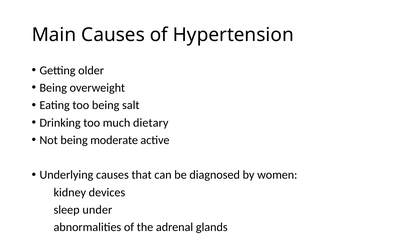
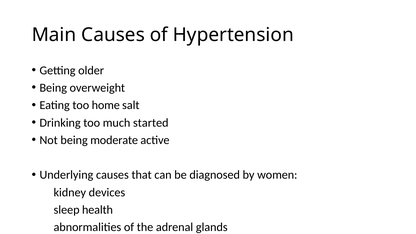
too being: being -> home
dietary: dietary -> started
under: under -> health
